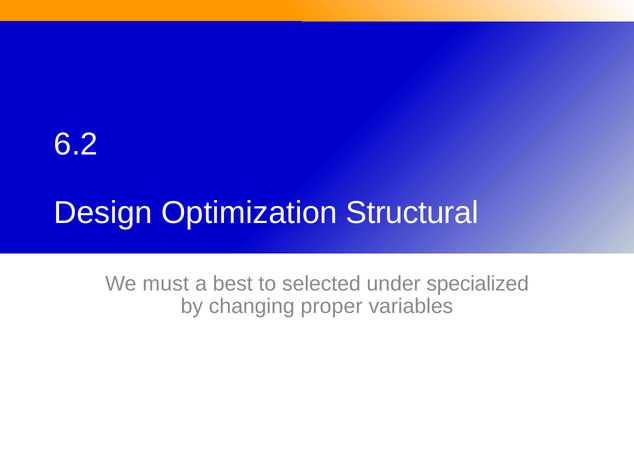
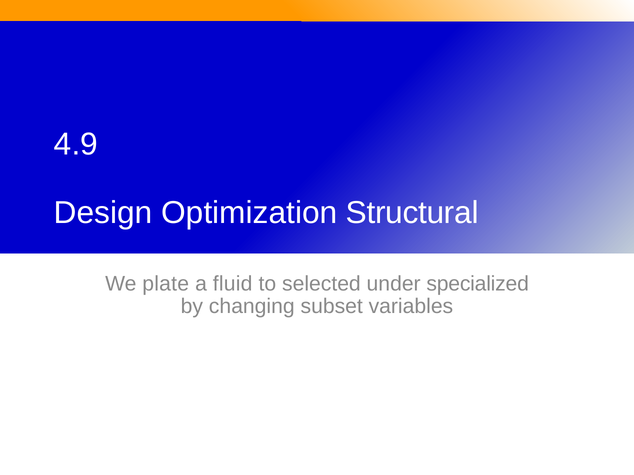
6.2: 6.2 -> 4.9
must: must -> plate
best: best -> fluid
proper: proper -> subset
